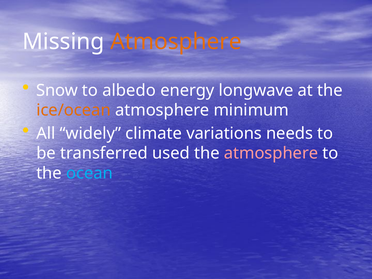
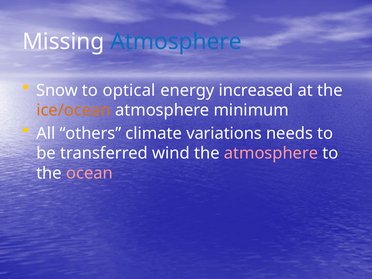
Atmosphere at (176, 42) colour: orange -> blue
albedo: albedo -> optical
longwave: longwave -> increased
widely: widely -> others
used: used -> wind
ocean colour: light blue -> pink
